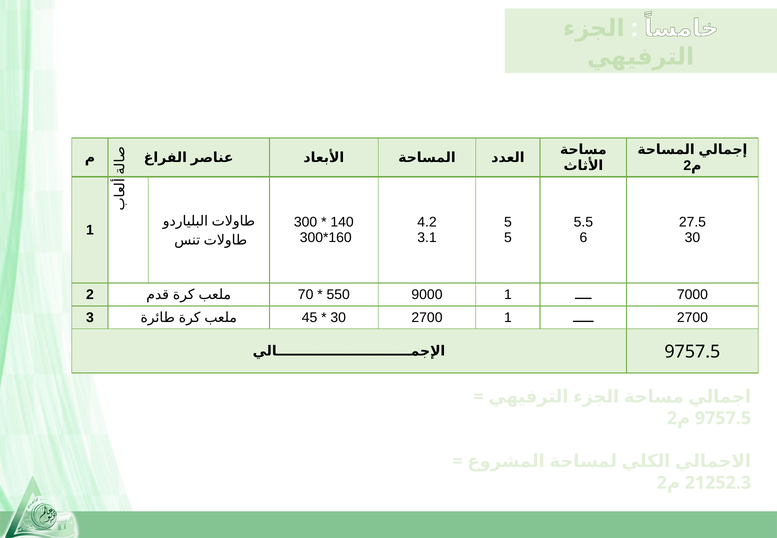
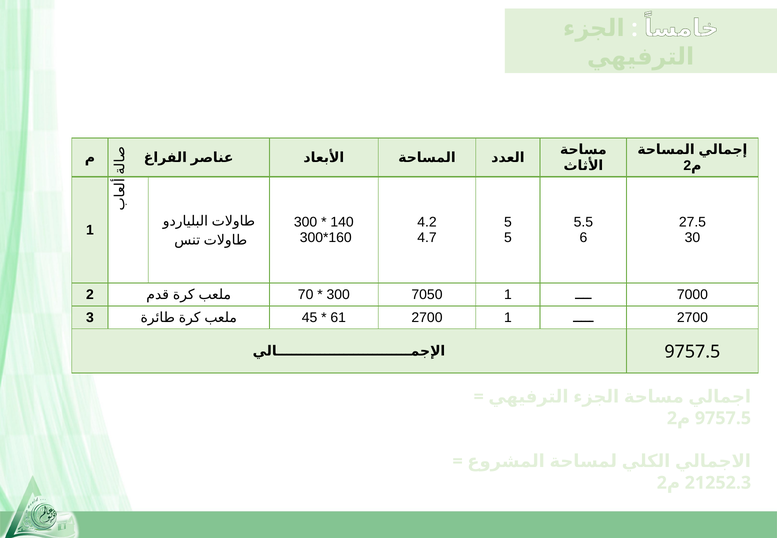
3.1: 3.1 -> 4.7
550 at (338, 295): 550 -> 300
9000: 9000 -> 7050
30 at (338, 317): 30 -> 61
